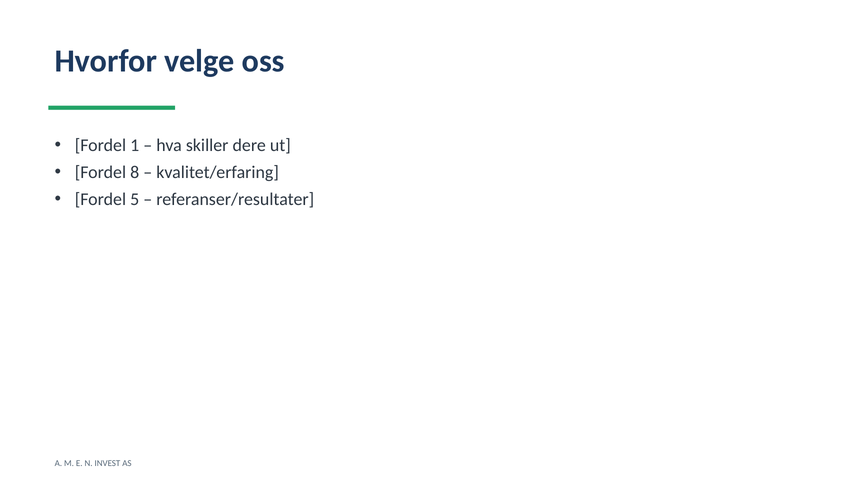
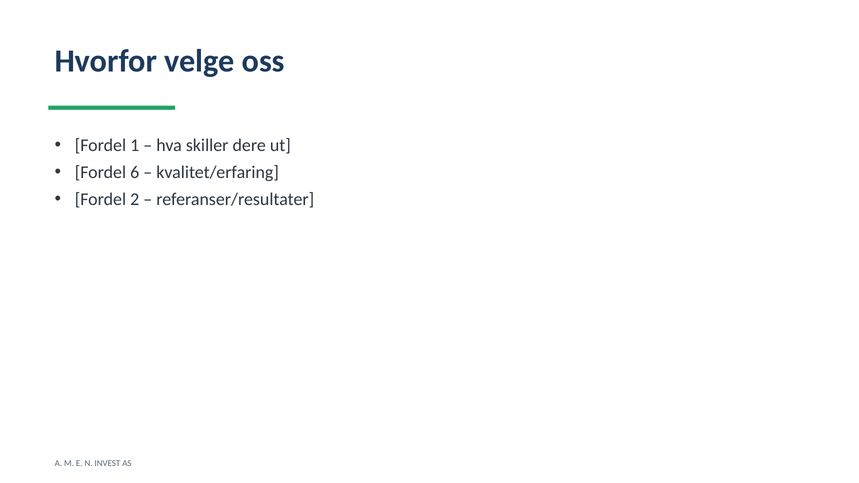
8: 8 -> 6
5: 5 -> 2
